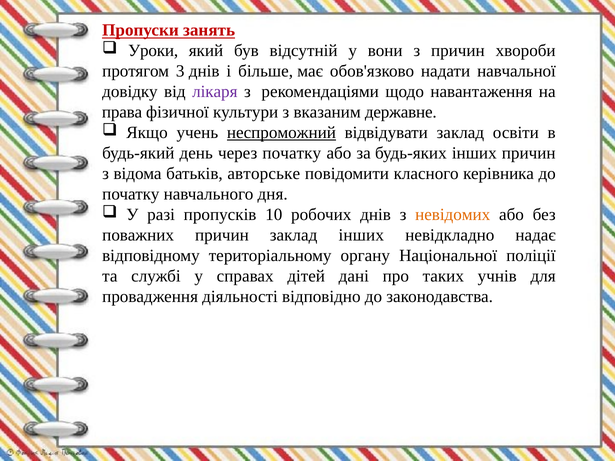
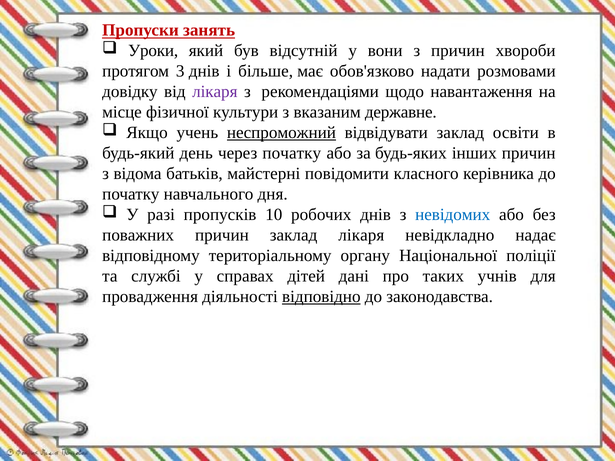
навчальної: навчальної -> розмовами
права: права -> місце
авторське: авторське -> майстерні
невідомих colour: orange -> blue
заклад інших: інших -> лікаря
відповідно underline: none -> present
